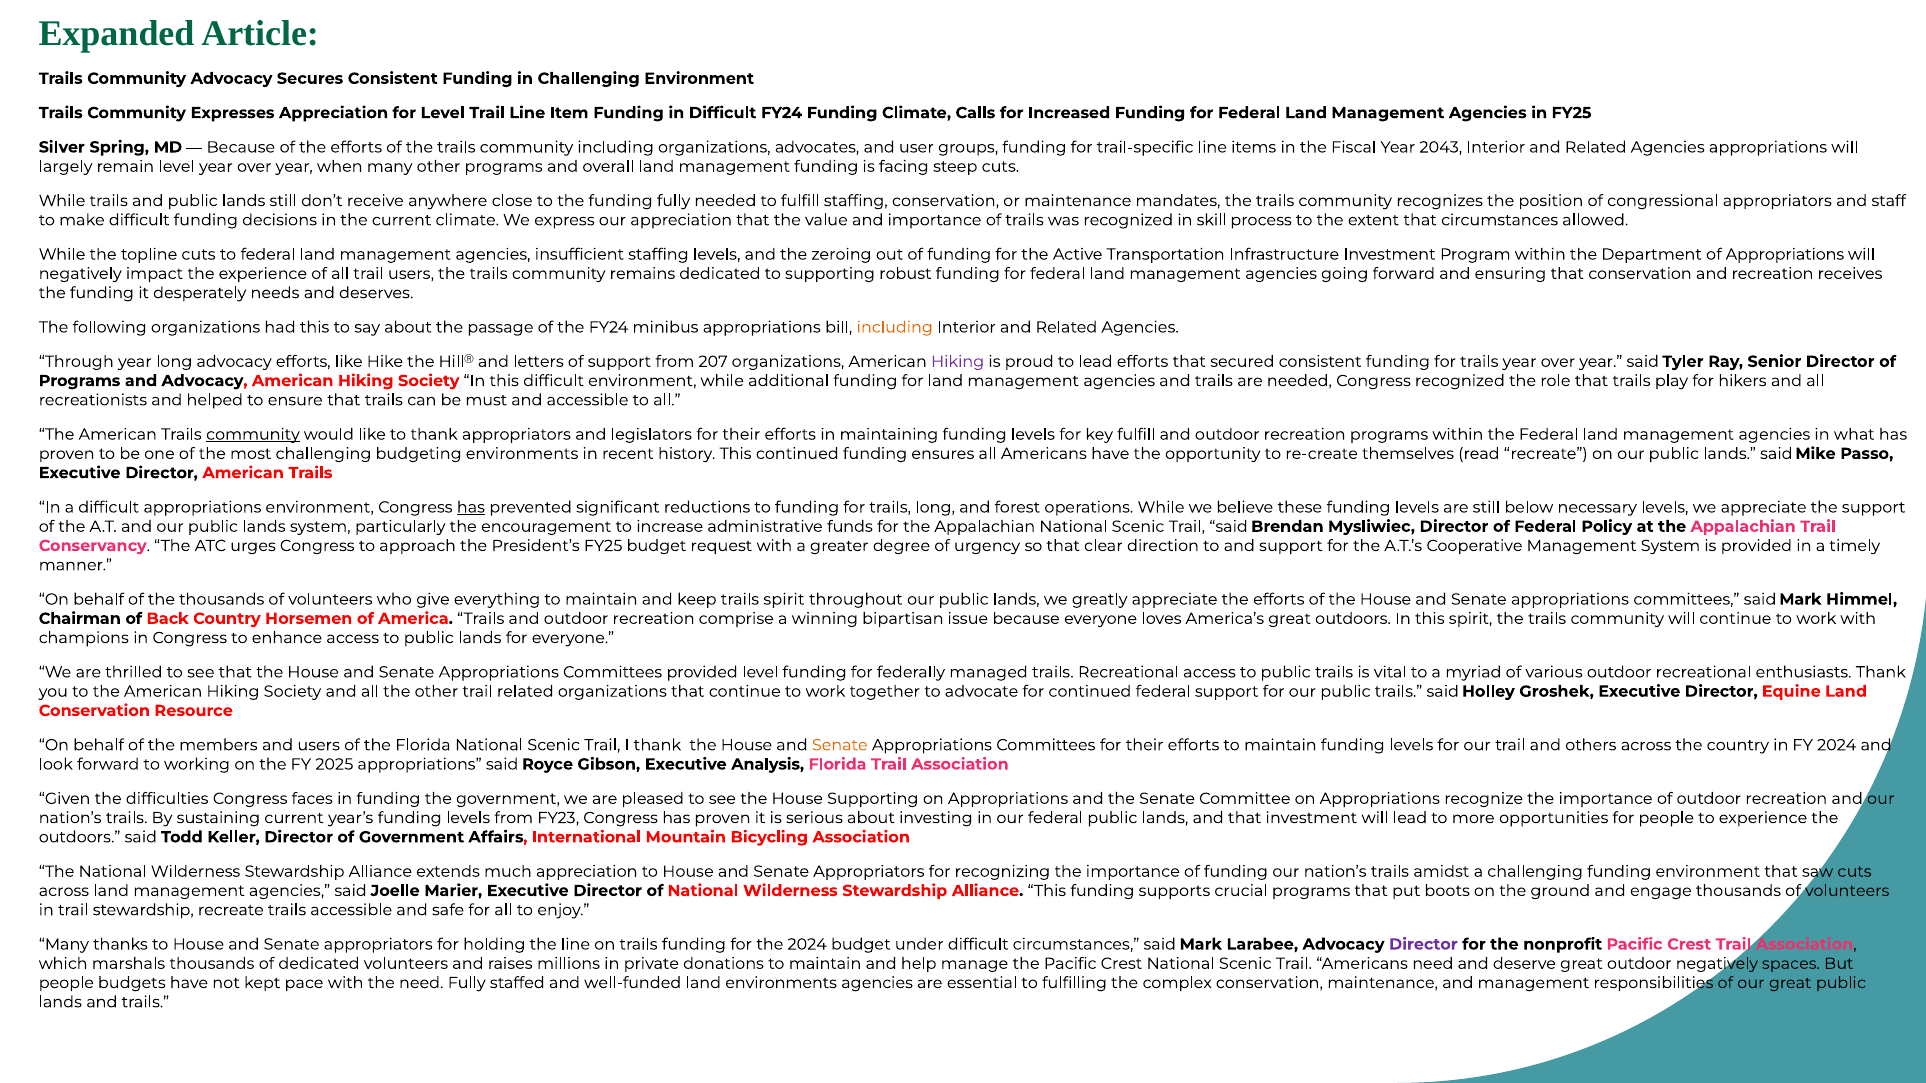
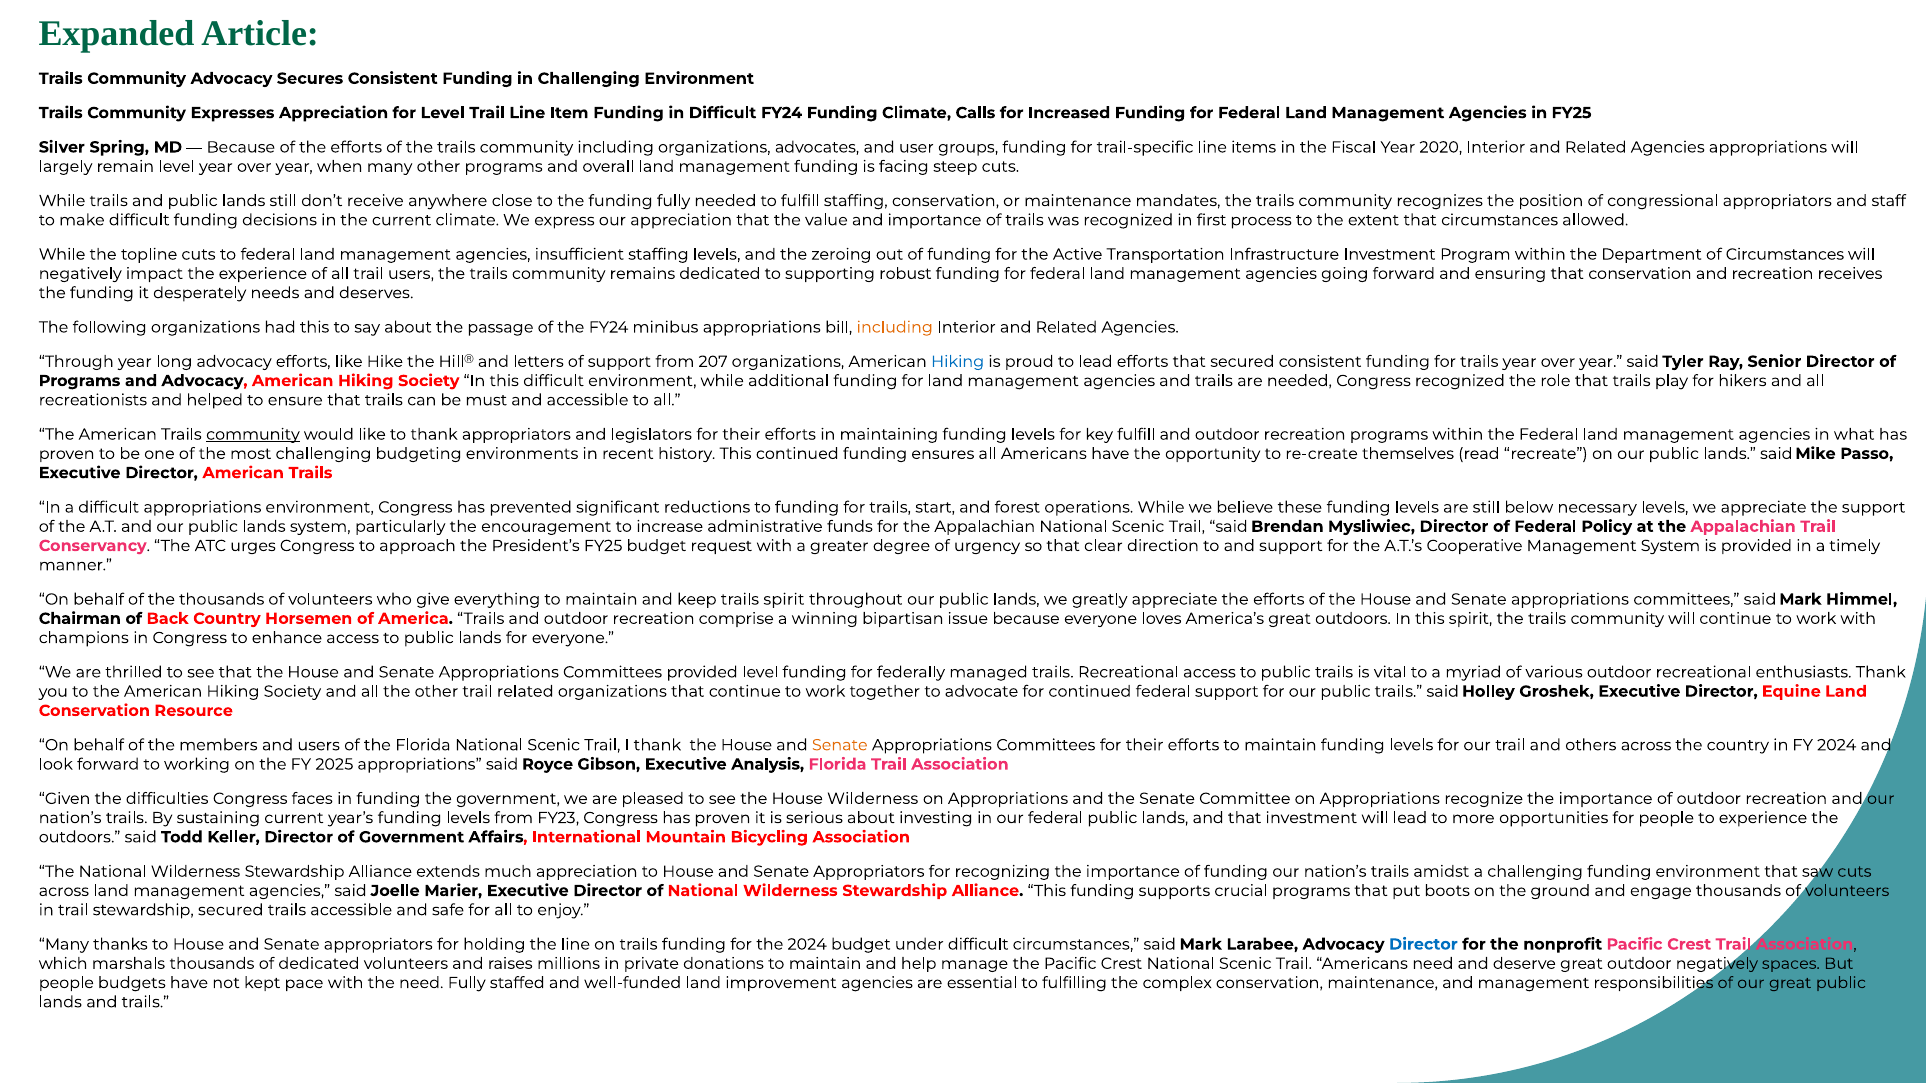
2043: 2043 -> 2020
skill: skill -> first
of Appropriations: Appropriations -> Circumstances
Hiking at (958, 362) colour: purple -> blue
has at (471, 507) underline: present -> none
trails long: long -> start
House Supporting: Supporting -> Wilderness
stewardship recreate: recreate -> secured
Director at (1423, 945) colour: purple -> blue
land environments: environments -> improvement
